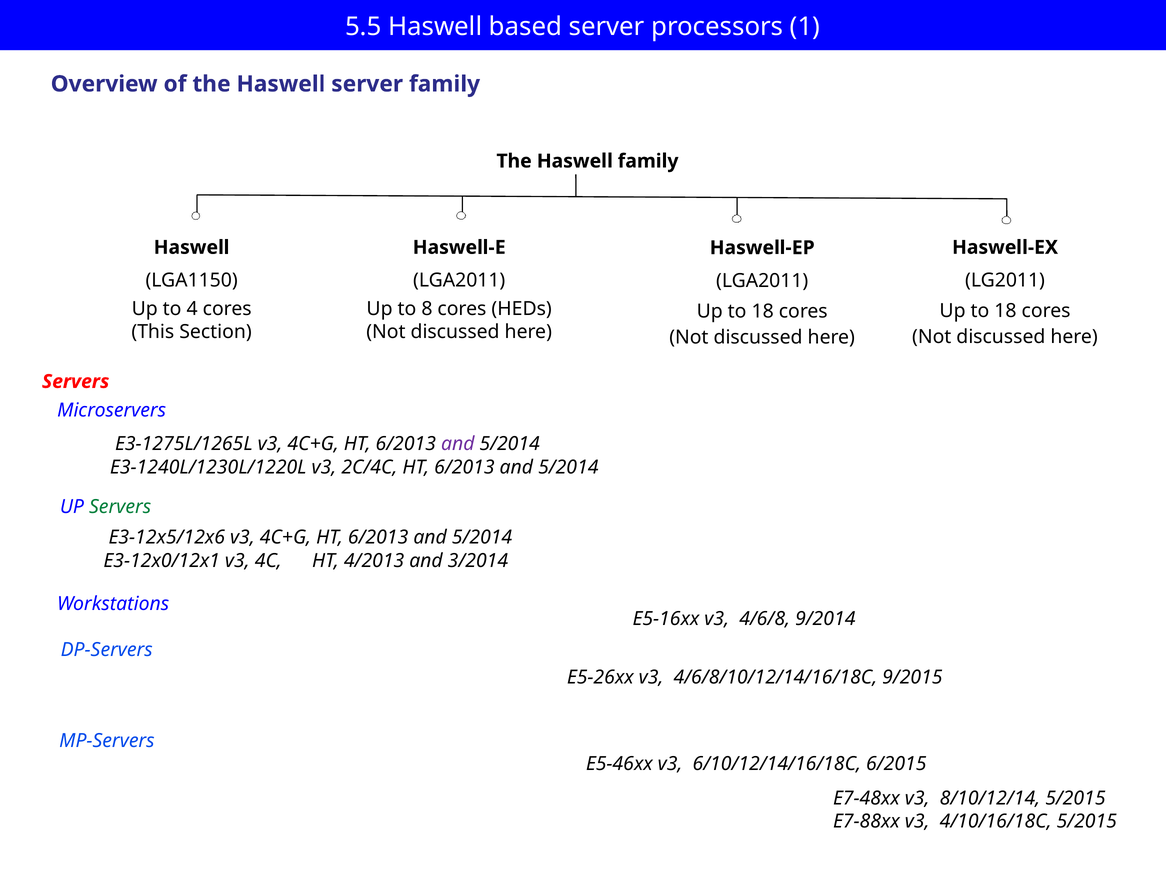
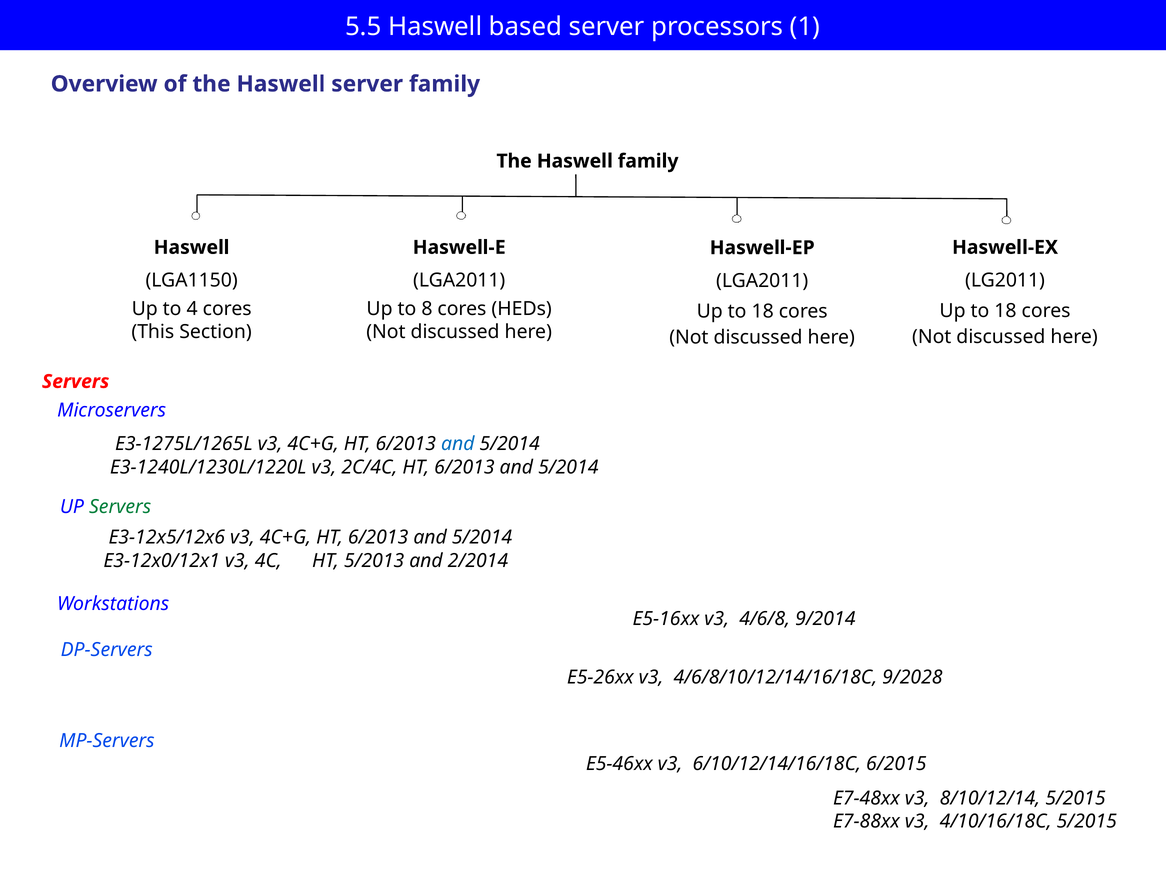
and at (458, 444) colour: purple -> blue
4/2013: 4/2013 -> 5/2013
3/2014: 3/2014 -> 2/2014
9/2015: 9/2015 -> 9/2028
